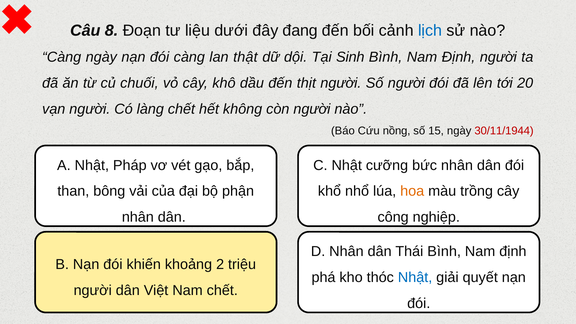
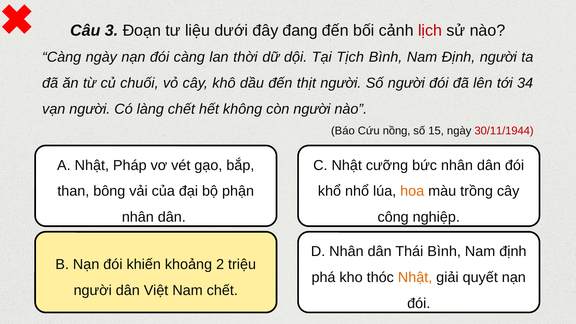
8: 8 -> 3
lịch colour: blue -> red
thật: thật -> thời
Sinh: Sinh -> Tịch
20: 20 -> 34
Nhật at (415, 277) colour: blue -> orange
